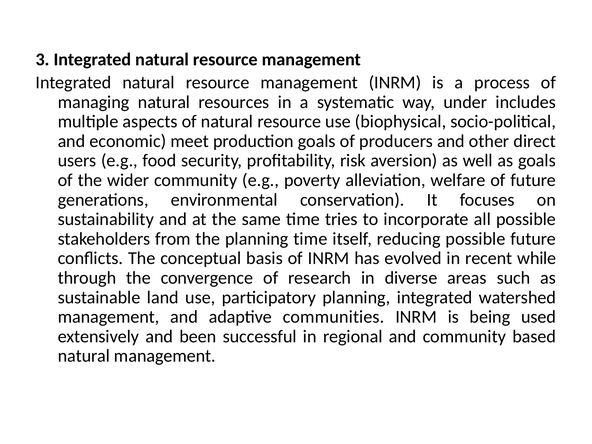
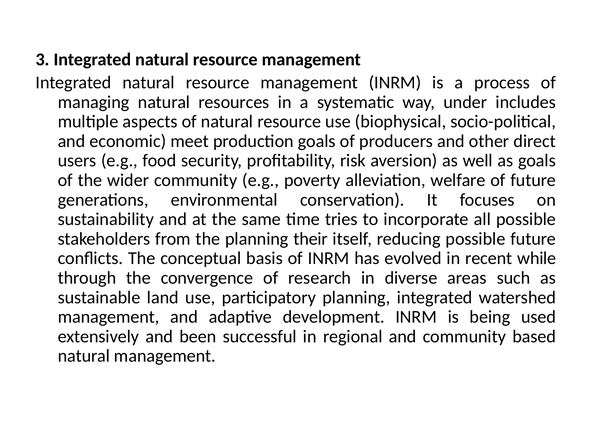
planning time: time -> their
communities: communities -> development
